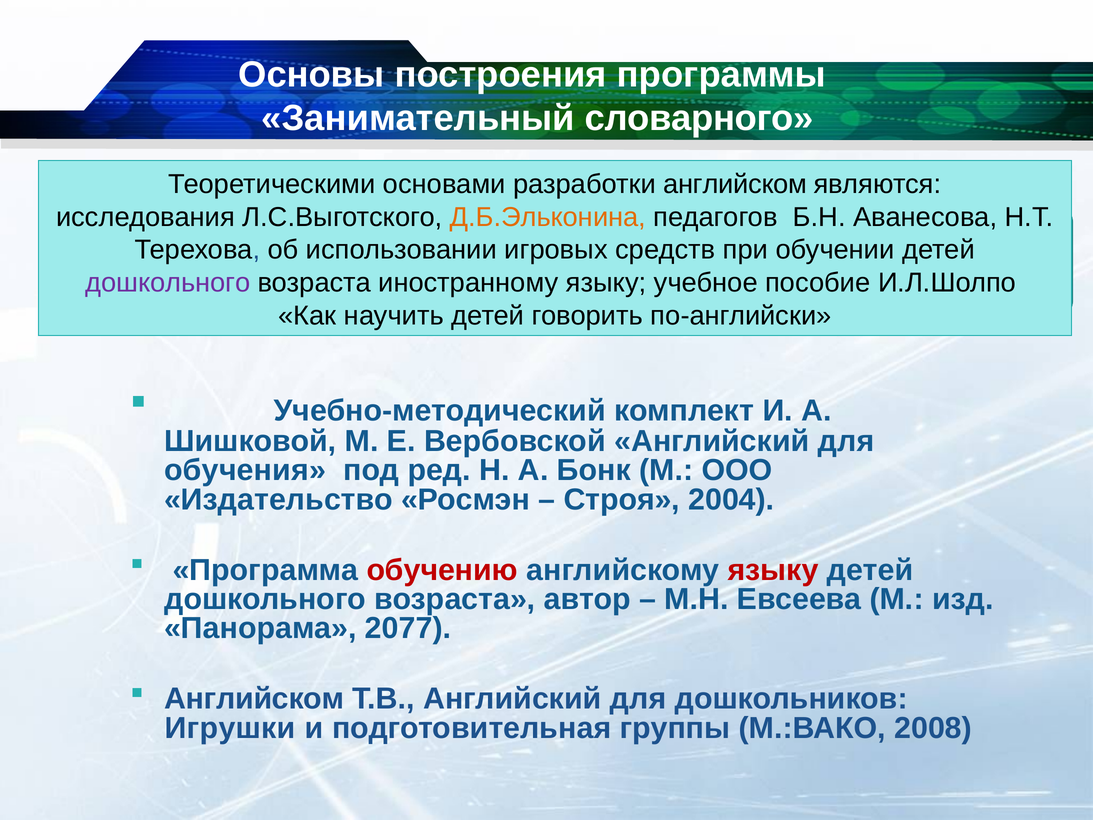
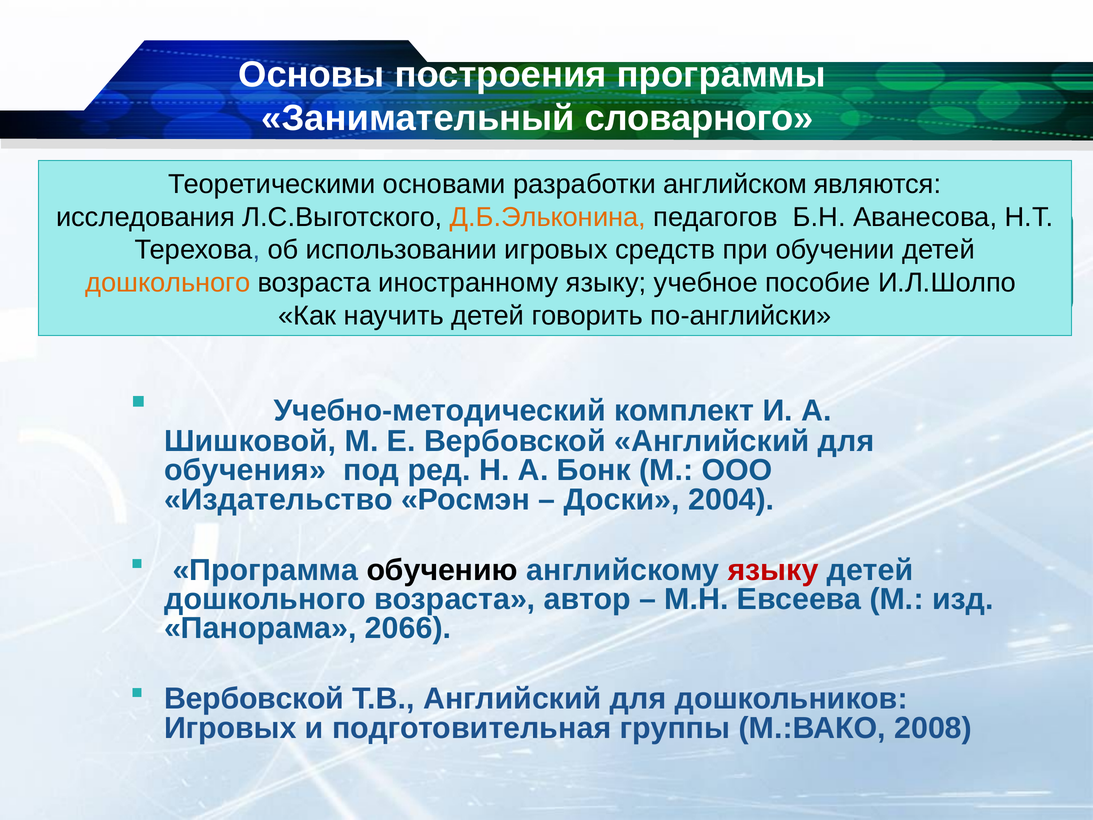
дошкольного at (168, 283) colour: purple -> orange
Строя: Строя -> Доски
обучению colour: red -> black
2077: 2077 -> 2066
Английском at (254, 699): Английском -> Вербовской
Игрушки at (230, 728): Игрушки -> Игровых
